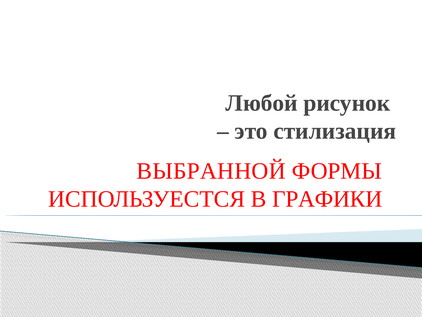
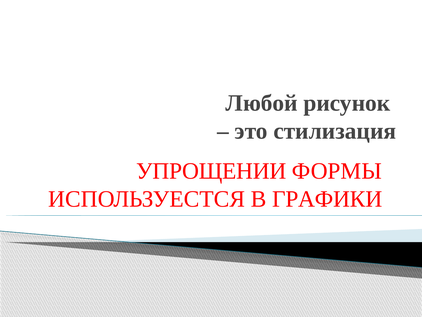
ВЫБРАННОЙ: ВЫБРАННОЙ -> УПРОЩЕНИИ
